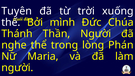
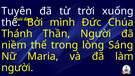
nghe: nghe -> niềm
Phán: Phán -> Sáng
